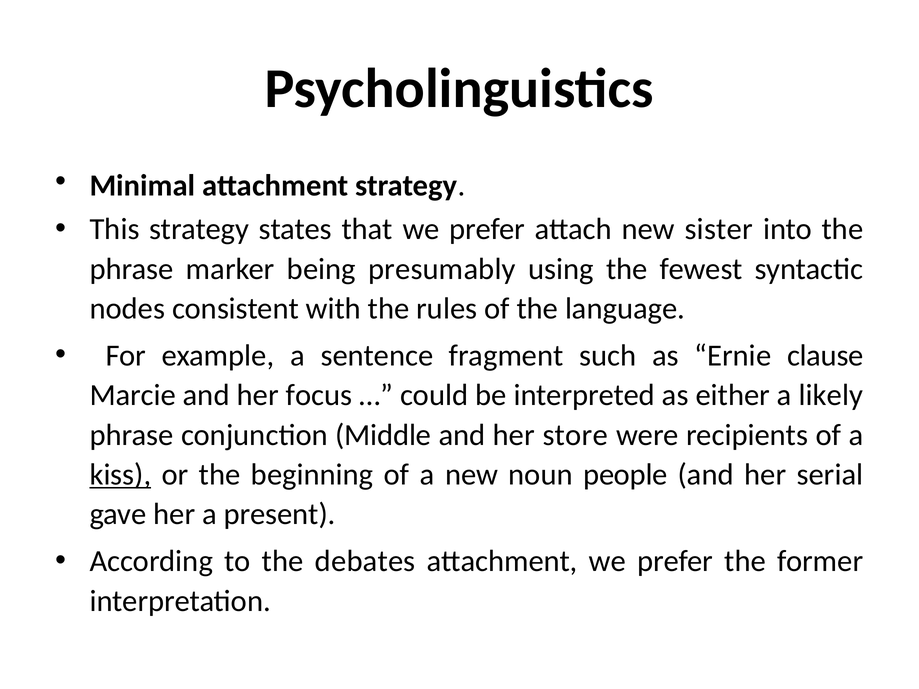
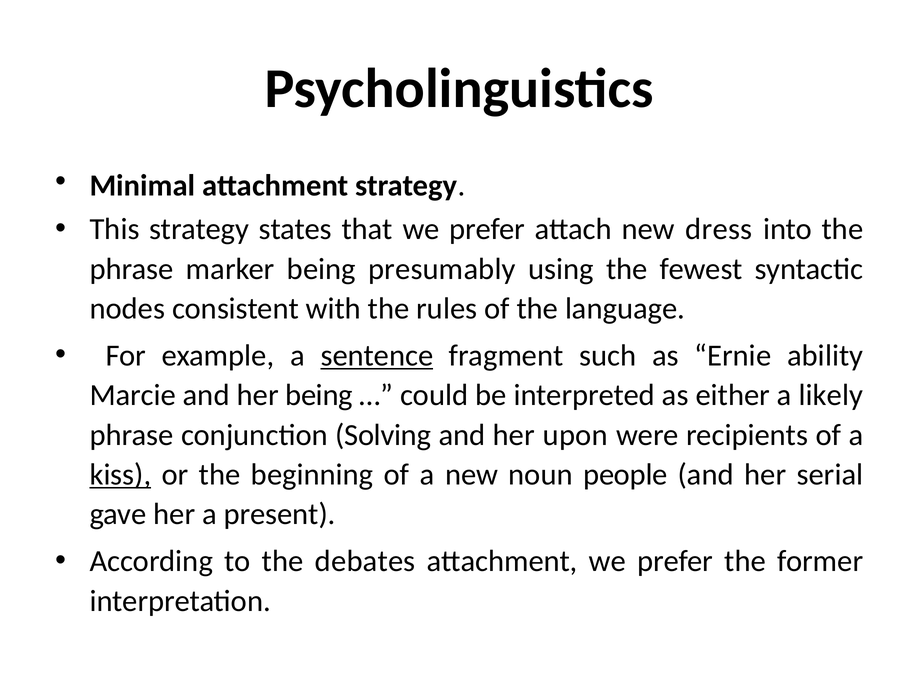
sister: sister -> dress
sentence underline: none -> present
clause: clause -> ability
her focus: focus -> being
Middle: Middle -> Solving
store: store -> upon
